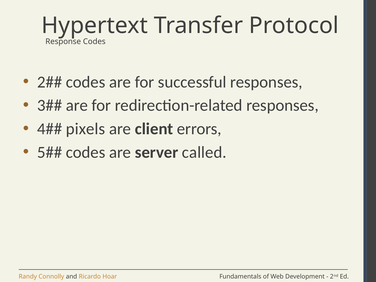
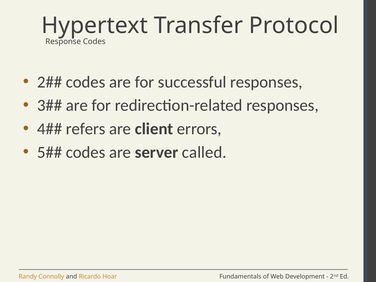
pixels: pixels -> refers
